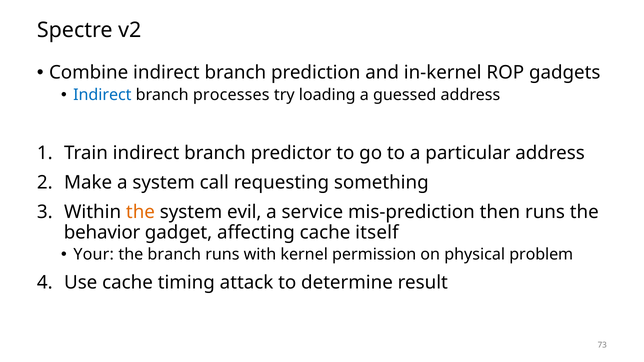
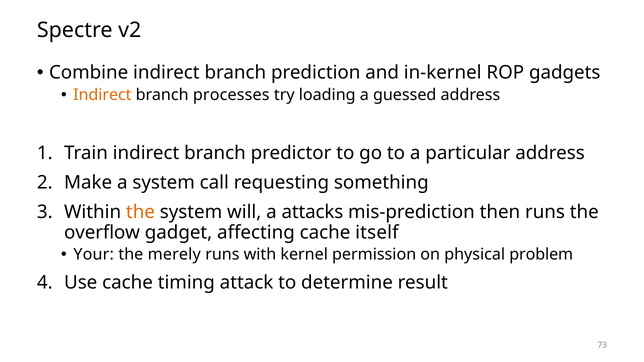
Indirect at (102, 95) colour: blue -> orange
evil: evil -> will
service: service -> attacks
behavior: behavior -> overflow
the branch: branch -> merely
